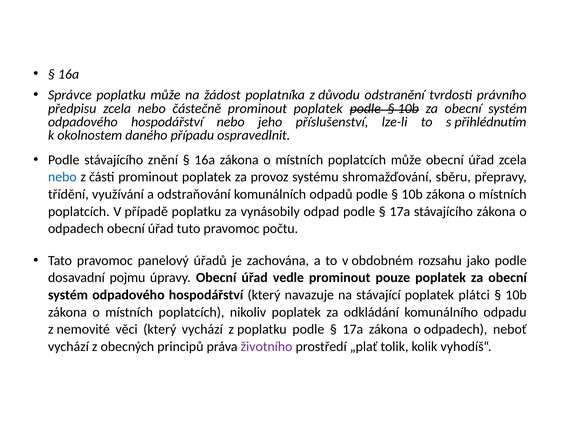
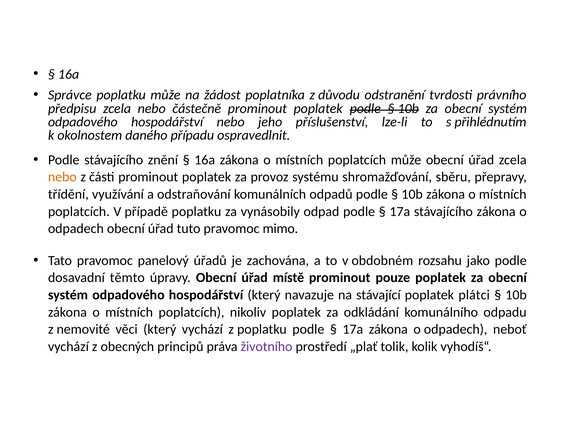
nebo at (62, 177) colour: blue -> orange
počtu: počtu -> mimo
pojmu: pojmu -> těmto
vedle: vedle -> místě
